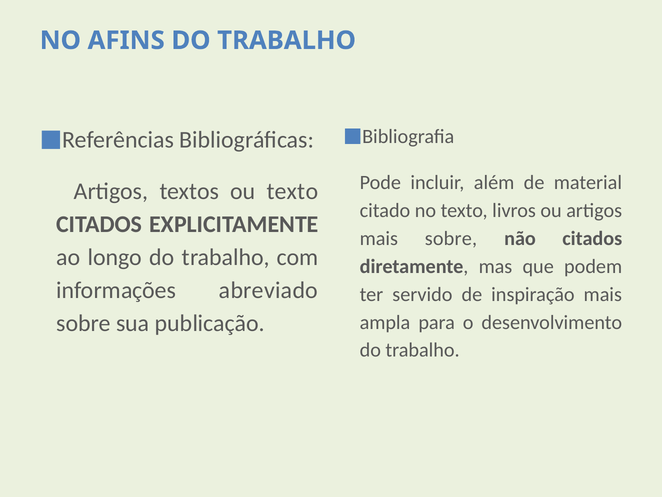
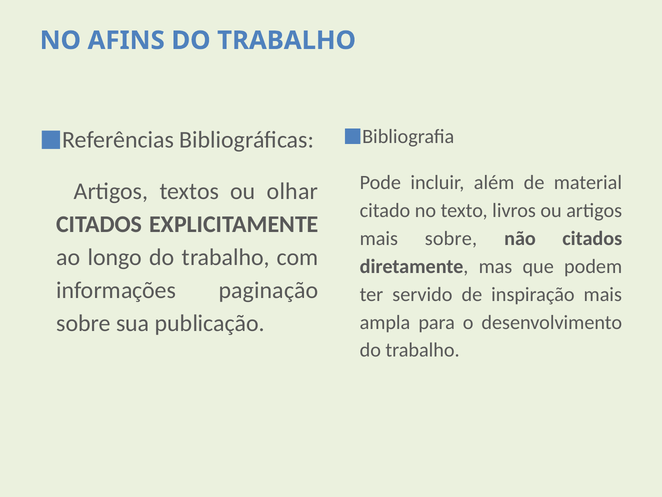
ou texto: texto -> olhar
abreviado: abreviado -> paginação
